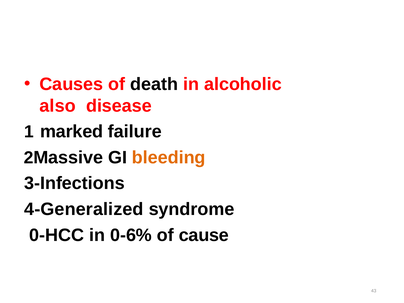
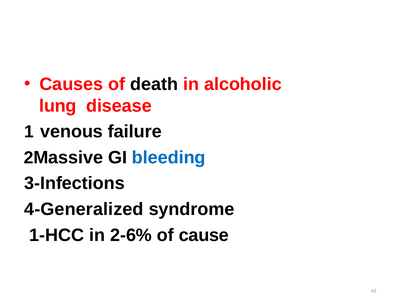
also: also -> lung
marked: marked -> venous
bleeding colour: orange -> blue
0-HCC: 0-HCC -> 1-HCC
0-6%: 0-6% -> 2-6%
